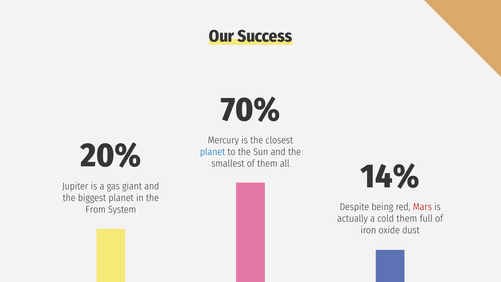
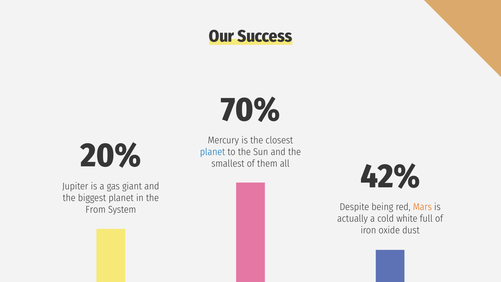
14%: 14% -> 42%
Mars colour: red -> orange
cold them: them -> white
